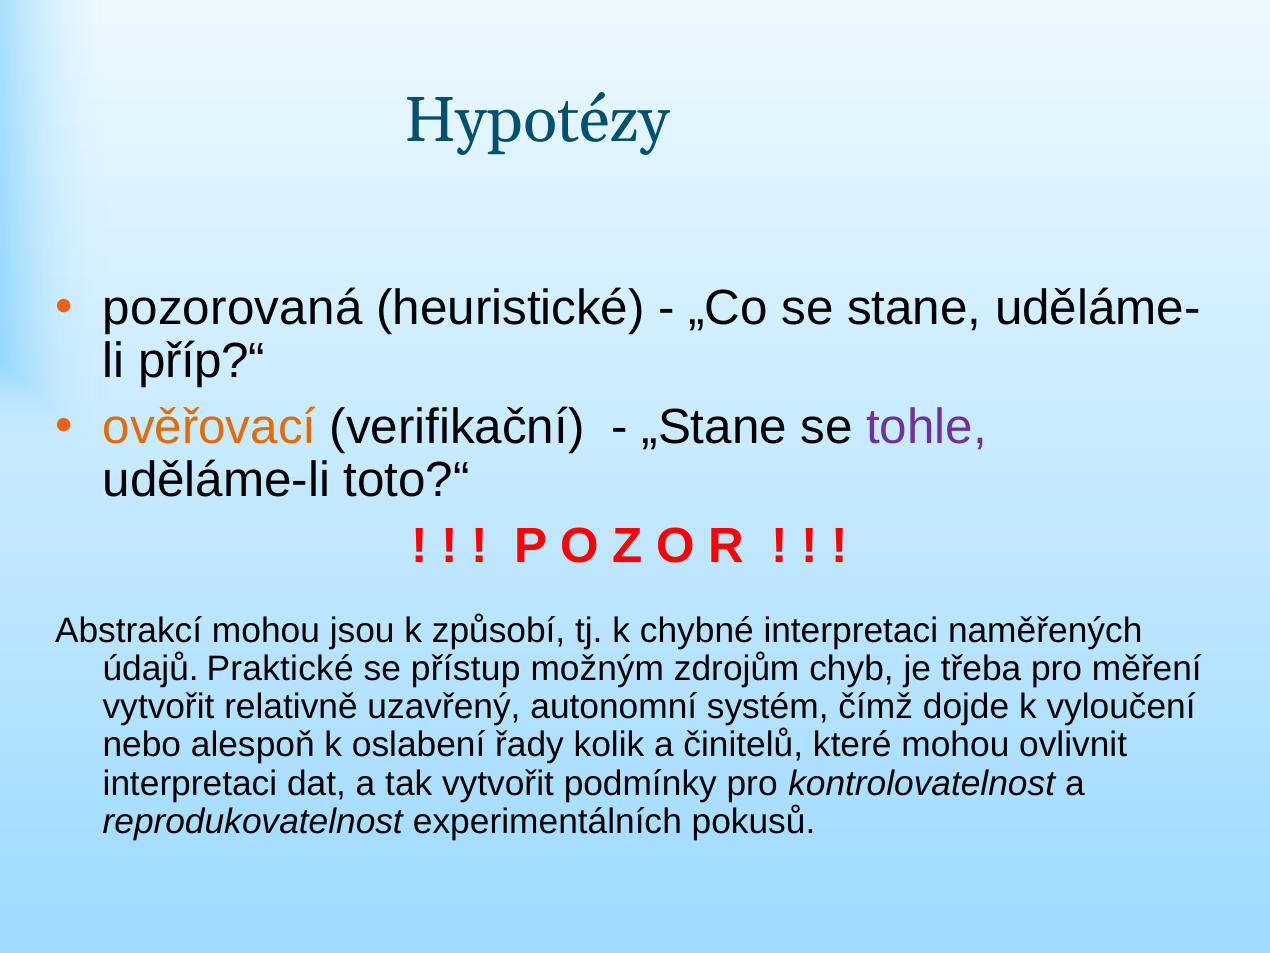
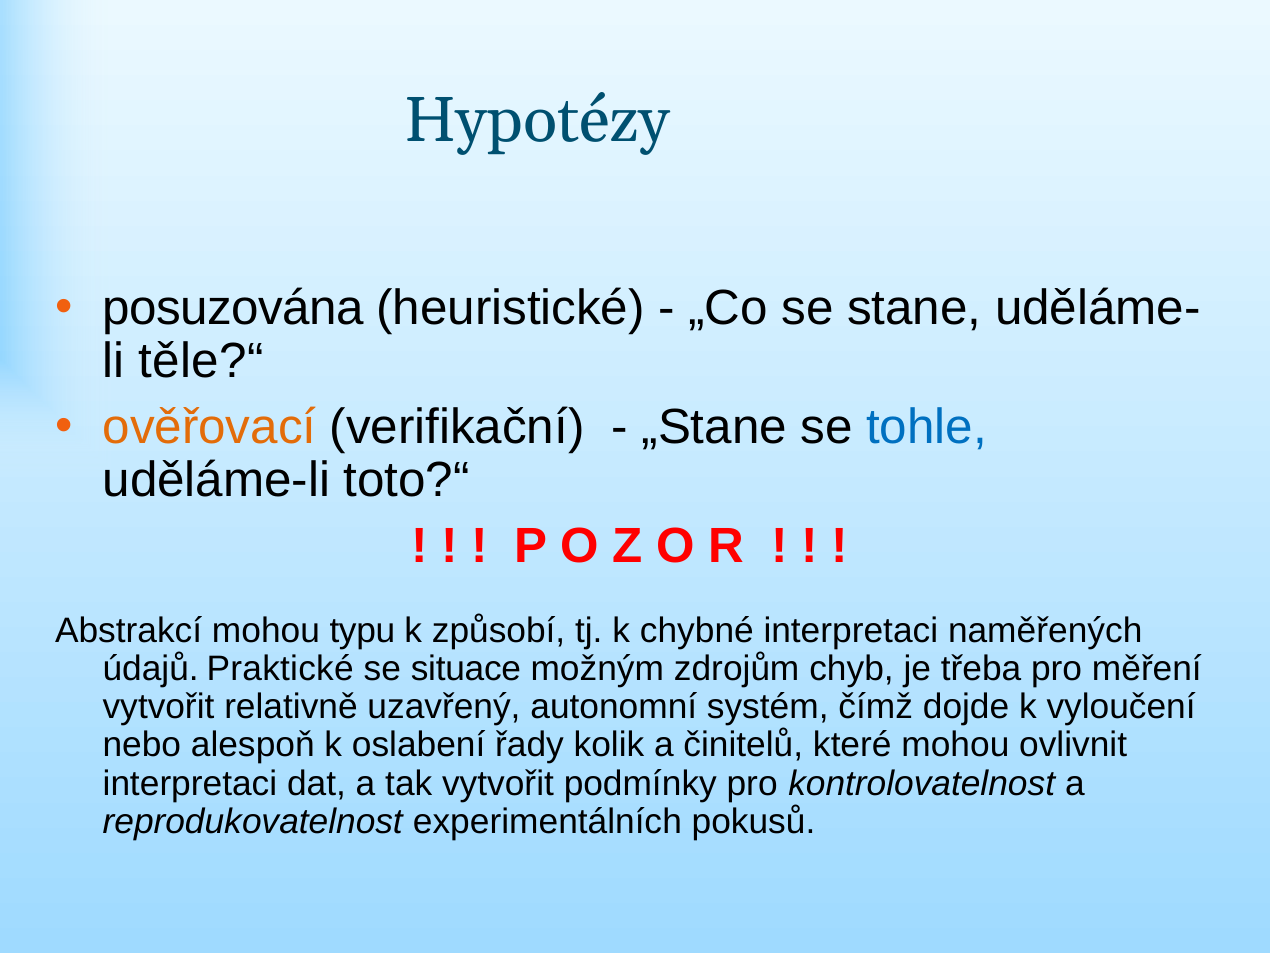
pozorovaná: pozorovaná -> posuzována
příp?“: příp?“ -> těle?“
tohle colour: purple -> blue
jsou: jsou -> typu
přístup: přístup -> situace
